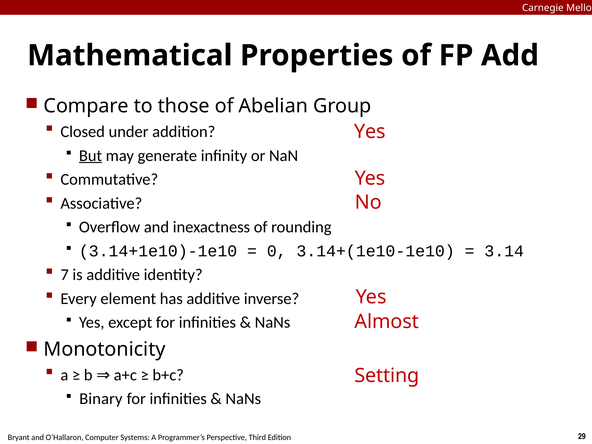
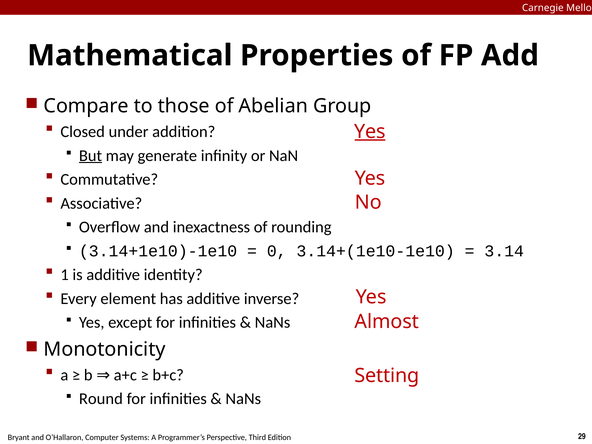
Yes at (370, 132) underline: none -> present
7: 7 -> 1
Binary: Binary -> Round
